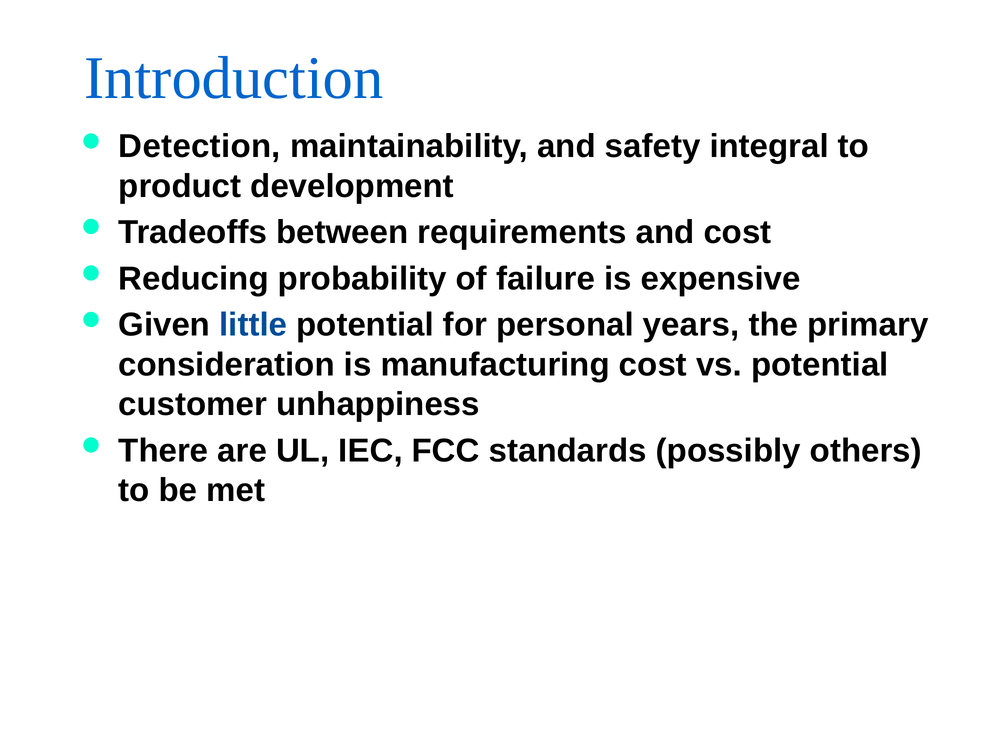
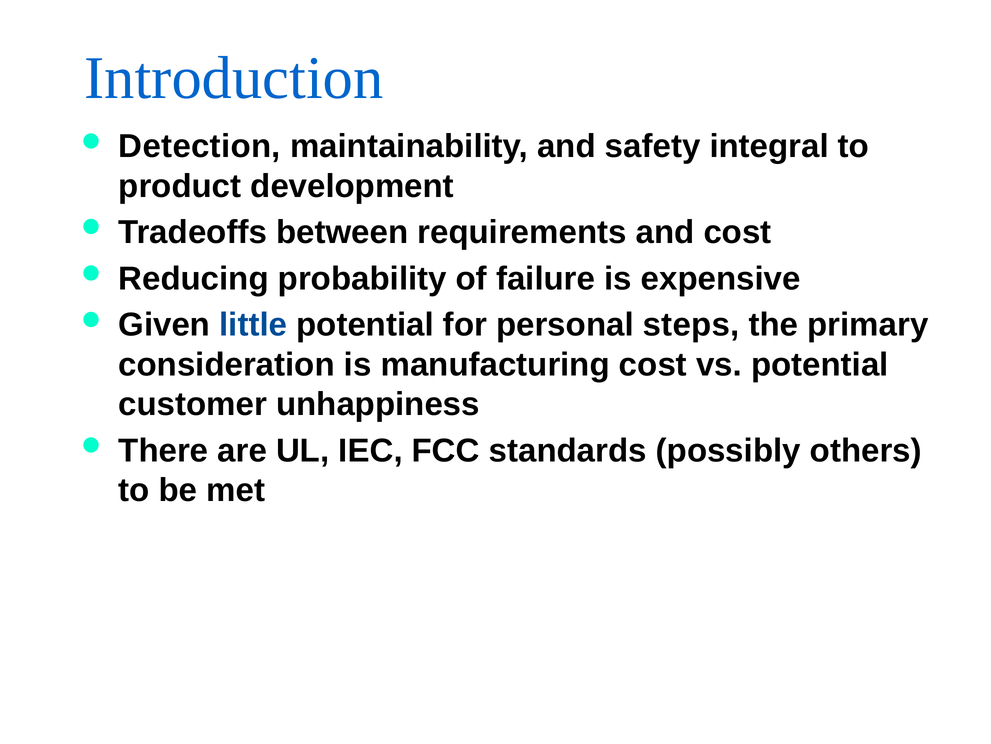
years: years -> steps
